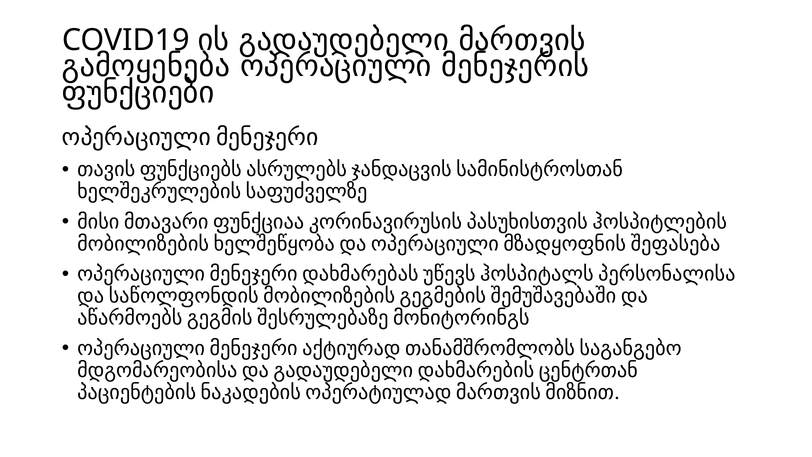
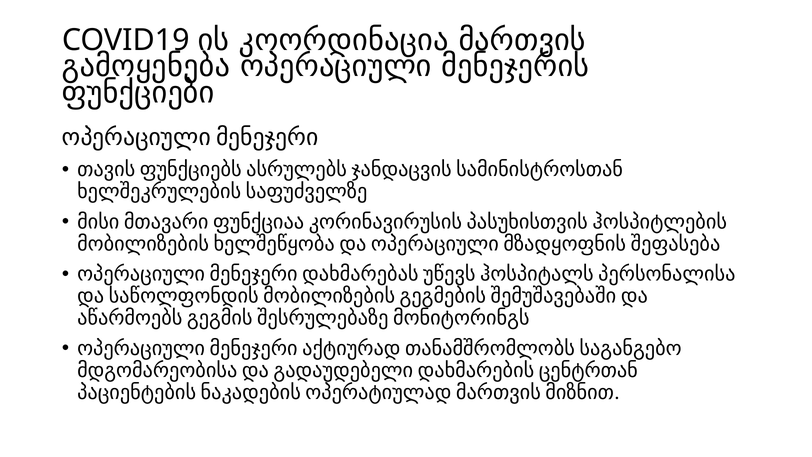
გადაუდებელი: გადაუდებელი -> კოორდინაცია
